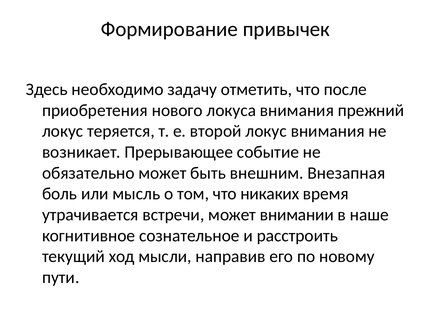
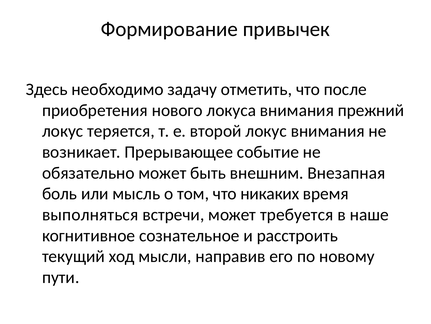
утрачивается: утрачивается -> выполняться
внимании: внимании -> требуется
